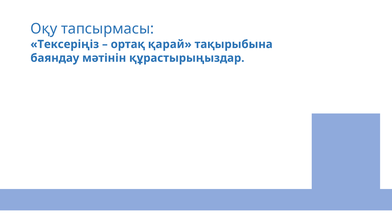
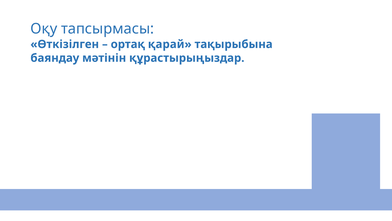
Тексеріңіз: Тексеріңіз -> Өткізілген
